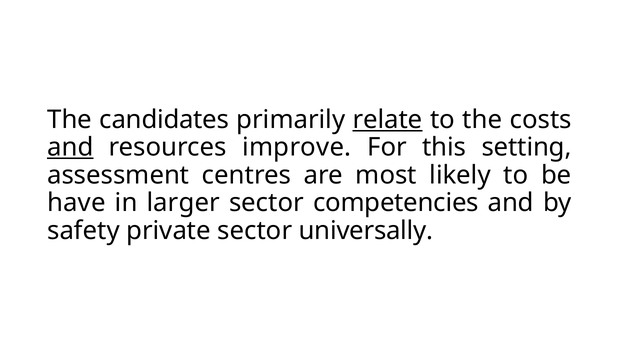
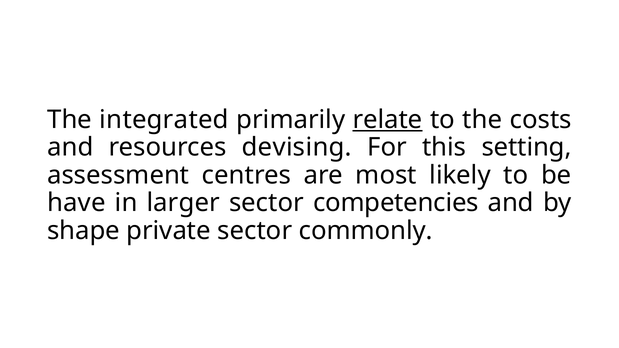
candidates: candidates -> integrated
and at (70, 147) underline: present -> none
improve: improve -> devising
safety: safety -> shape
universally: universally -> commonly
